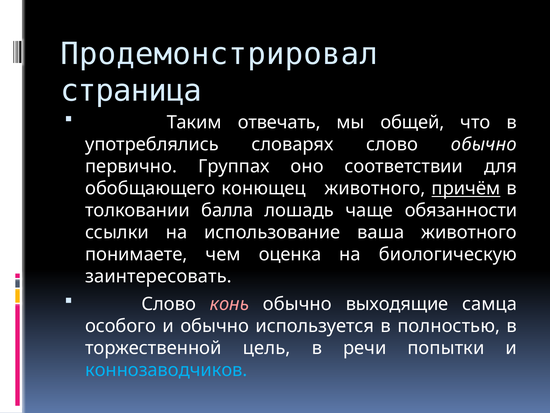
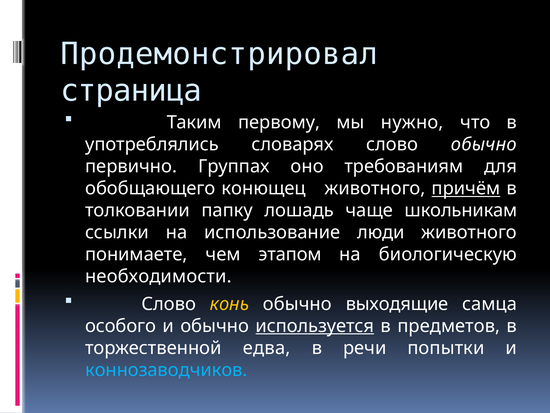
отвечать: отвечать -> первому
общей: общей -> нужно
соответствии: соответствии -> требованиям
балла: балла -> папку
обязанности: обязанности -> школьникам
ваша: ваша -> люди
оценка: оценка -> этапом
заинтересовать: заинтересовать -> необходимости
конь colour: pink -> yellow
используется underline: none -> present
полностью: полностью -> предметов
цель: цель -> едва
